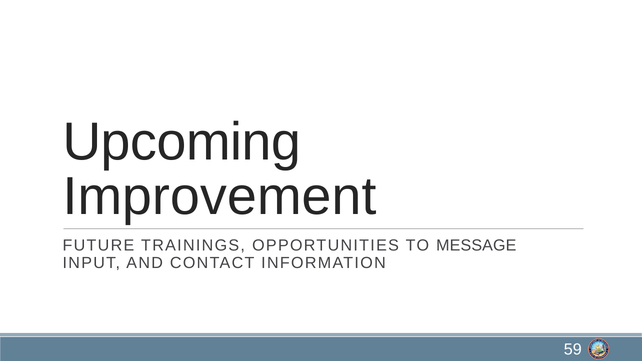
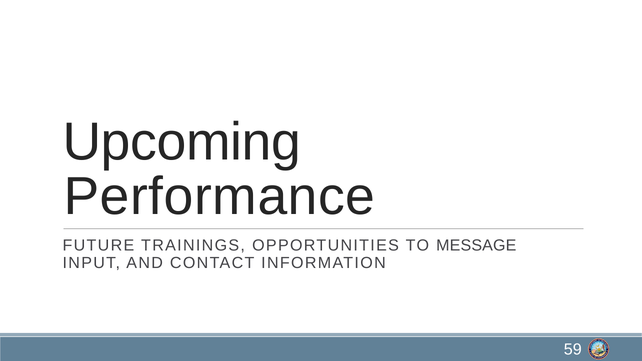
Improvement: Improvement -> Performance
